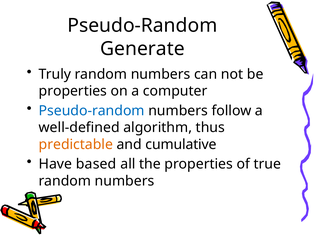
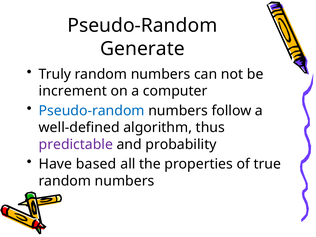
properties at (73, 91): properties -> increment
predictable colour: orange -> purple
cumulative: cumulative -> probability
